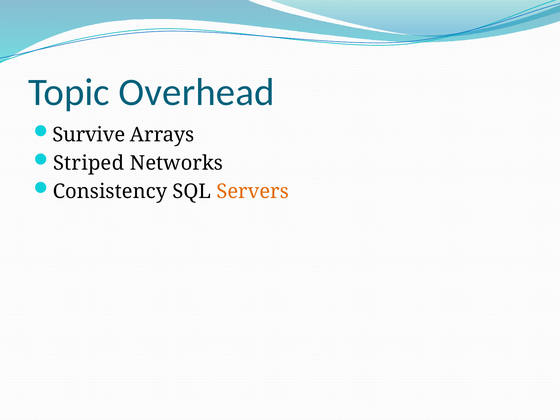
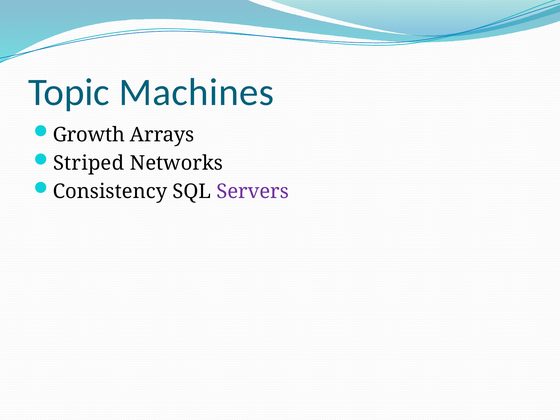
Overhead: Overhead -> Machines
Survive: Survive -> Growth
Servers colour: orange -> purple
